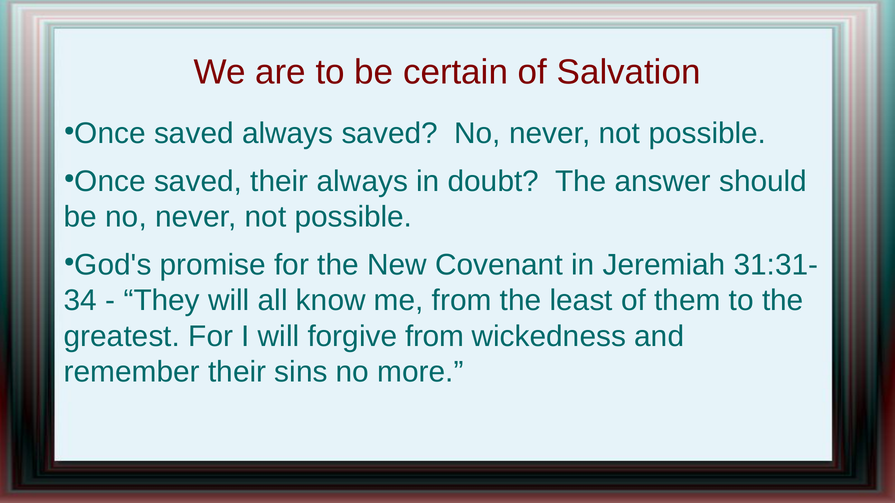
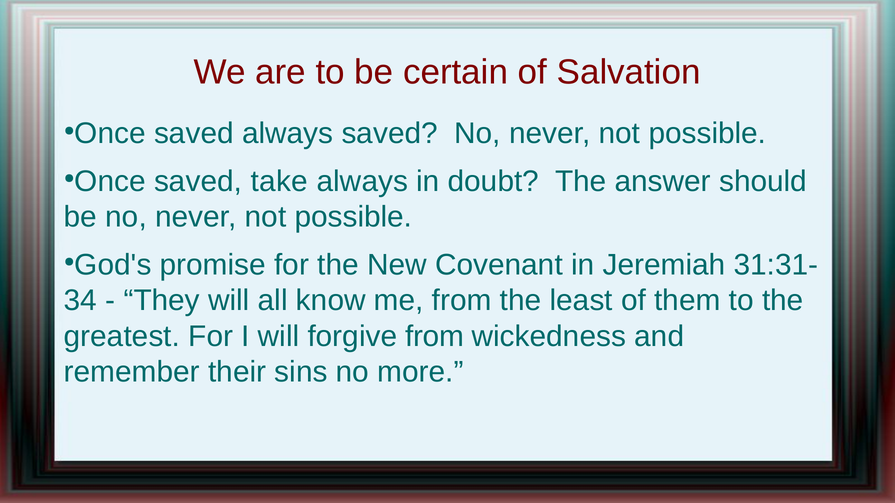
saved their: their -> take
